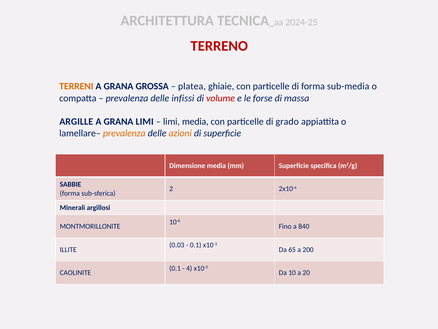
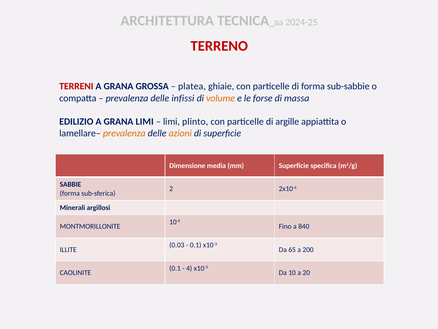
TERRENI colour: orange -> red
sub-media: sub-media -> sub-sabbie
volume colour: red -> orange
ARGILLE: ARGILLE -> EDILIZIO
limi media: media -> plinto
grado: grado -> argille
